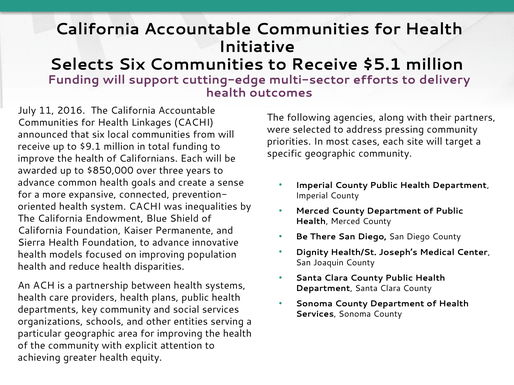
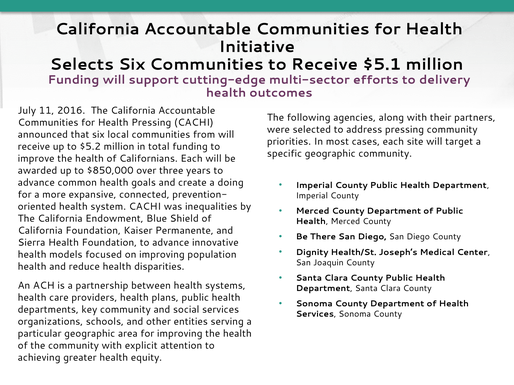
Health Linkages: Linkages -> Pressing
$9.1: $9.1 -> $5.2
sense: sense -> doing
